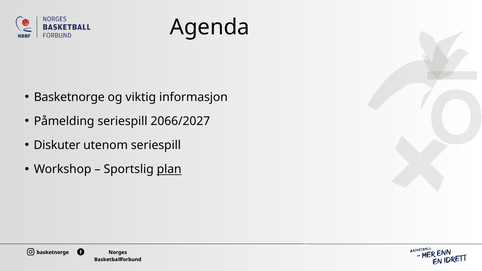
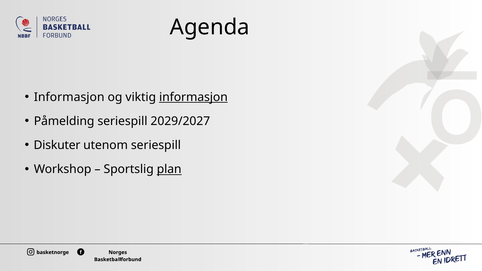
Basketnorge at (69, 97): Basketnorge -> Informasjon
informasjon at (193, 97) underline: none -> present
2066/2027: 2066/2027 -> 2029/2027
